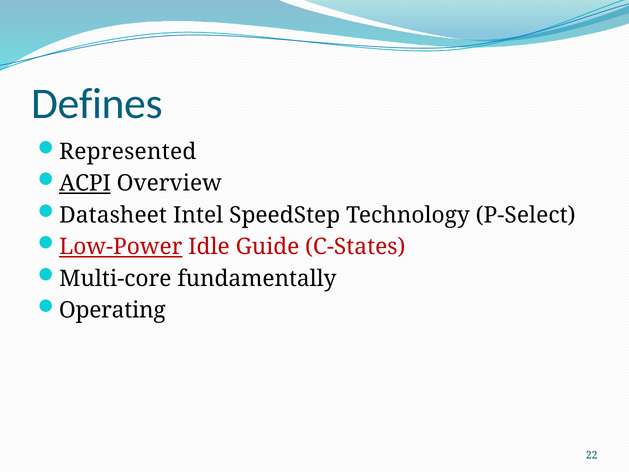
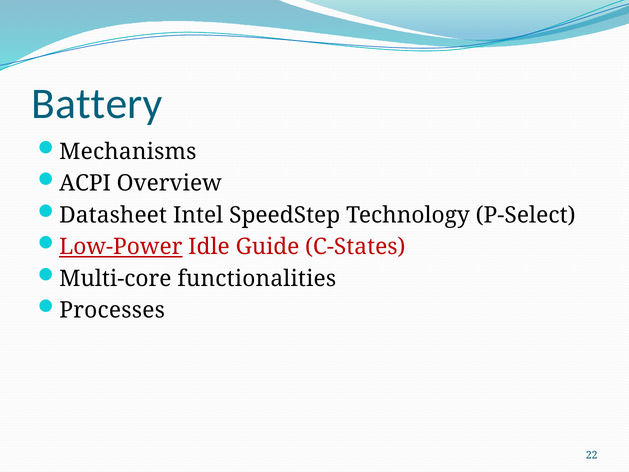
Defines: Defines -> Battery
Represented: Represented -> Mechanisms
ACPI underline: present -> none
fundamentally: fundamentally -> functionalities
Operating: Operating -> Processes
